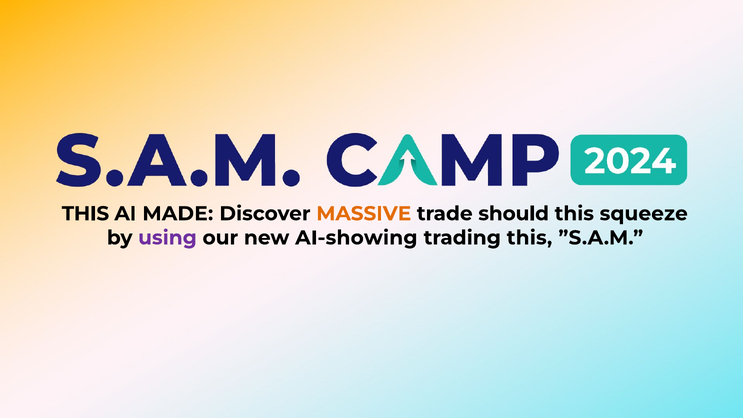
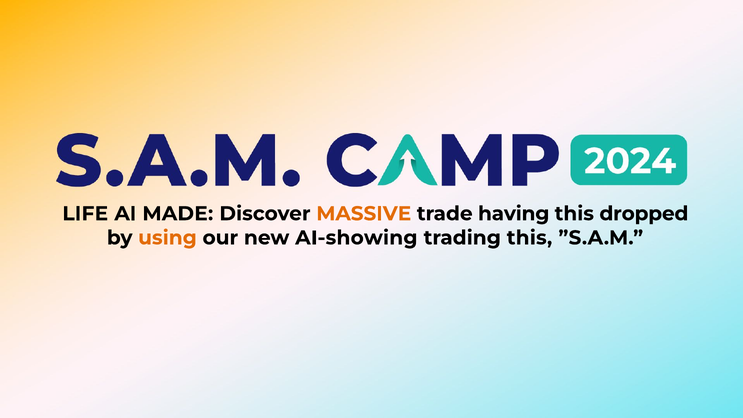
THIS at (85, 214): THIS -> LIFE
should: should -> having
squeeze: squeeze -> dropped
using colour: purple -> orange
